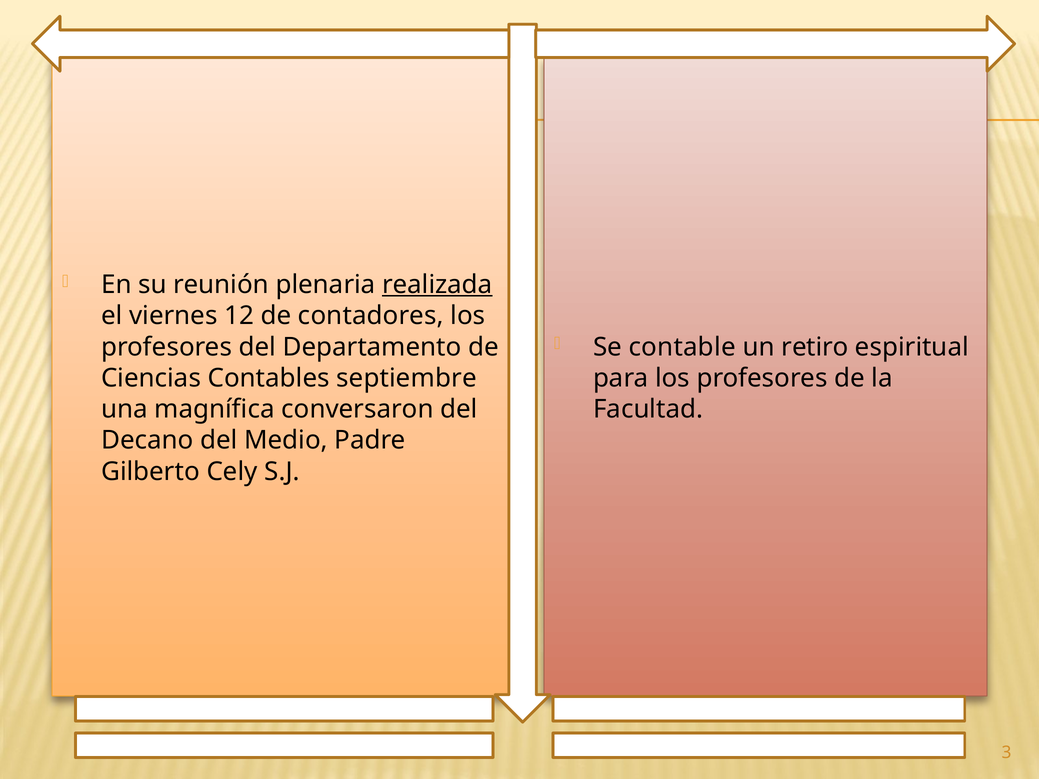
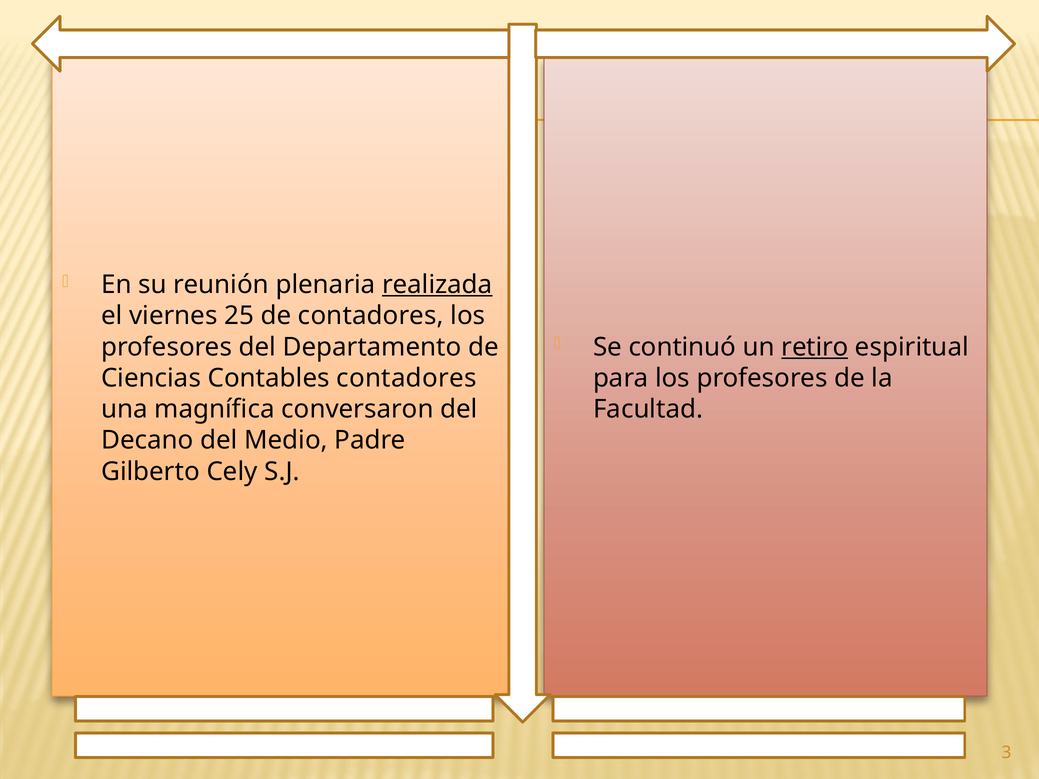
12: 12 -> 25
contable: contable -> continuó
retiro underline: none -> present
Contables septiembre: septiembre -> contadores
